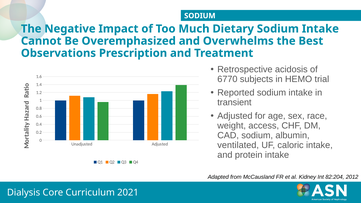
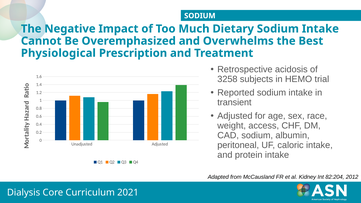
Observations: Observations -> Physiological
6770: 6770 -> 3258
ventilated: ventilated -> peritoneal
